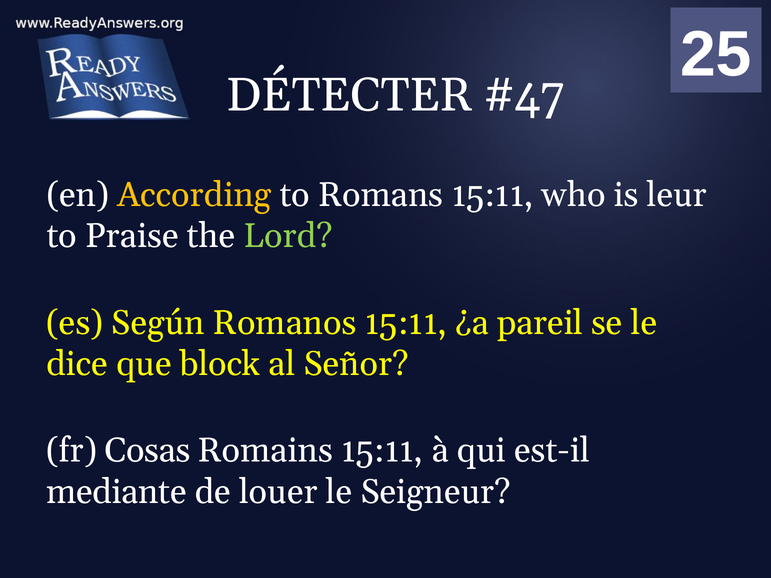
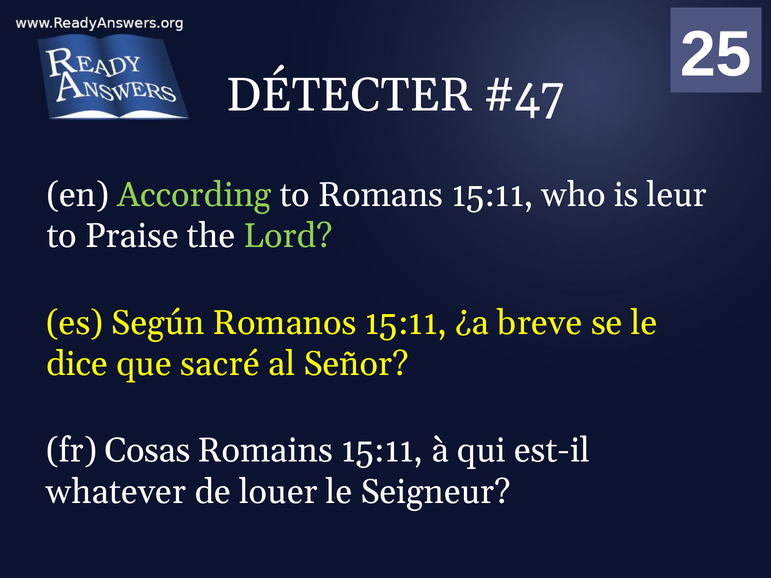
According colour: yellow -> light green
pareil: pareil -> breve
block: block -> sacré
mediante: mediante -> whatever
